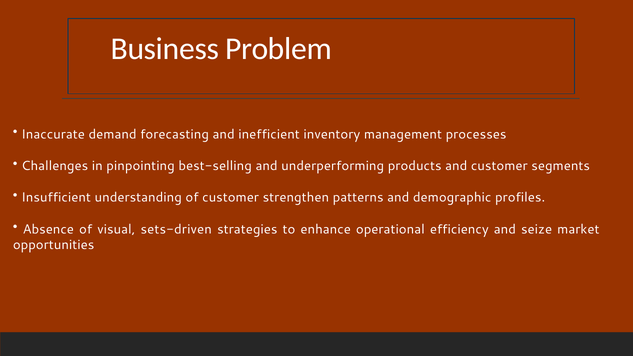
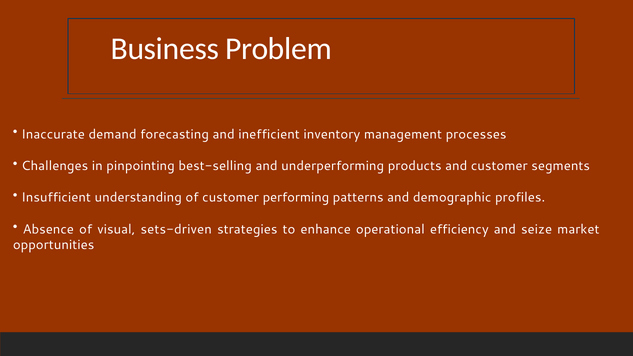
strengthen: strengthen -> performing
